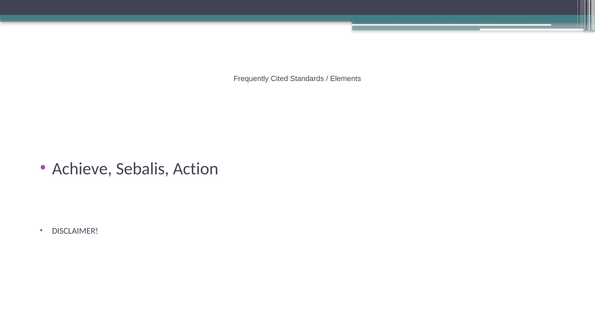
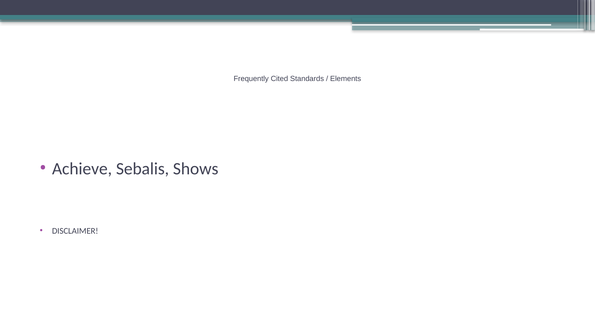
Action: Action -> Shows
